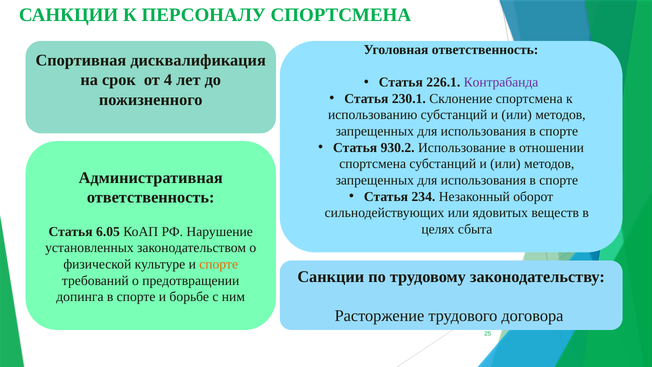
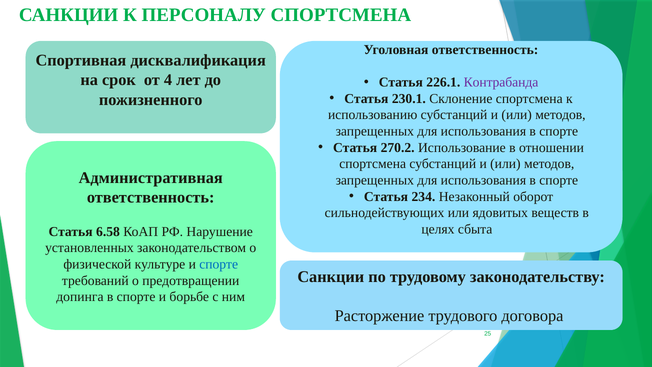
930.2: 930.2 -> 270.2
6.05: 6.05 -> 6.58
спорте at (219, 264) colour: orange -> blue
